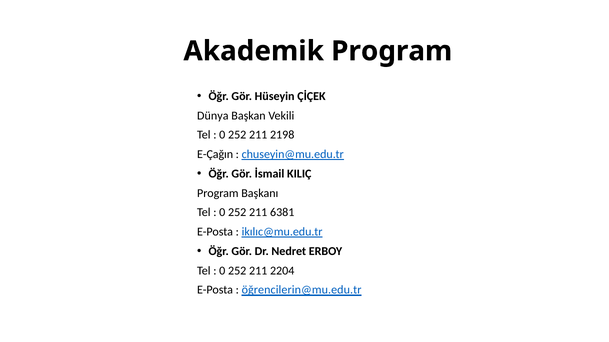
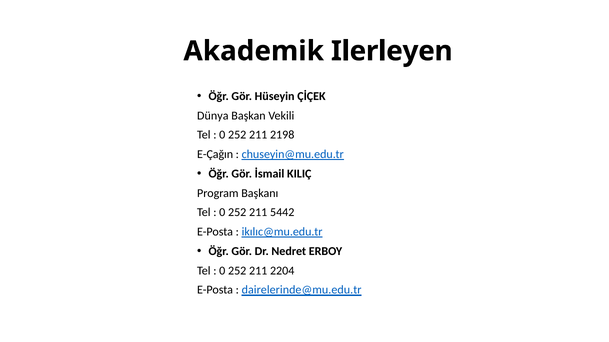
Akademik Program: Program -> Ilerleyen
6381: 6381 -> 5442
öğrencilerin@mu.edu.tr: öğrencilerin@mu.edu.tr -> dairelerinde@mu.edu.tr
